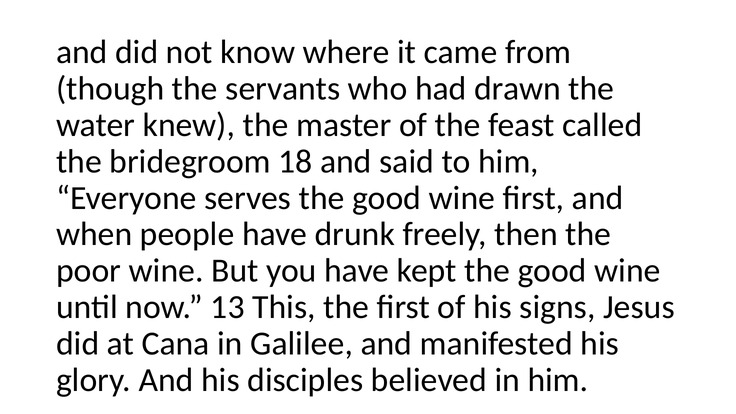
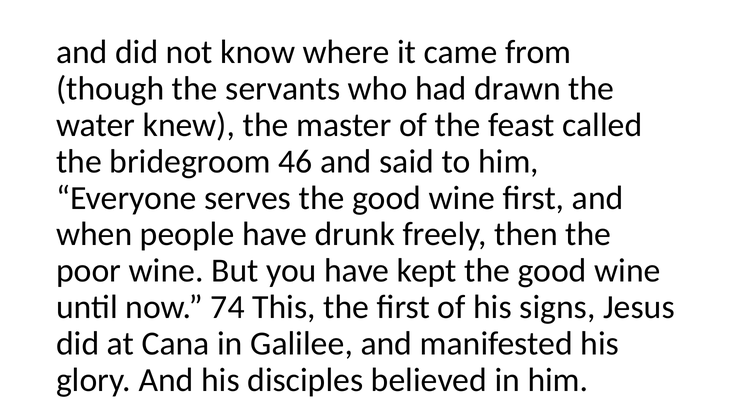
18: 18 -> 46
13: 13 -> 74
